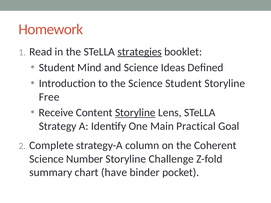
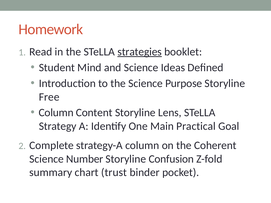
Science Student: Student -> Purpose
Receive at (56, 113): Receive -> Column
Storyline at (135, 113) underline: present -> none
Challenge: Challenge -> Confusion
have: have -> trust
